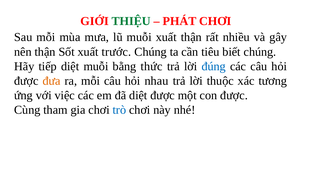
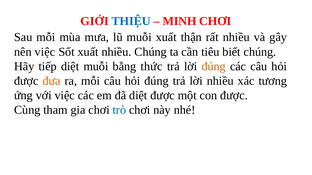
THIỆU colour: green -> blue
PHÁT: PHÁT -> MINH
nên thận: thận -> việc
xuất trước: trước -> nhiều
đúng at (214, 66) colour: blue -> orange
hỏi nhau: nhau -> đúng
lời thuộc: thuộc -> nhiều
